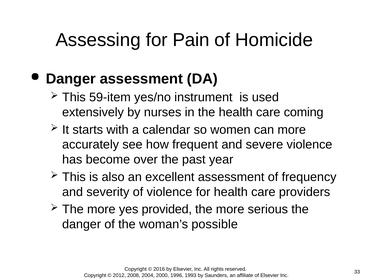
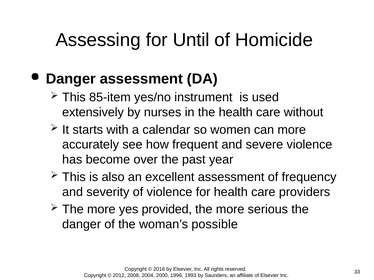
Pain: Pain -> Until
59-item: 59-item -> 85-item
coming: coming -> without
